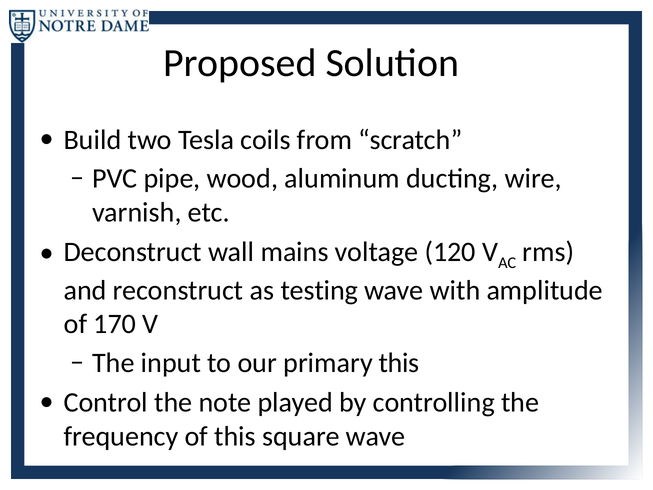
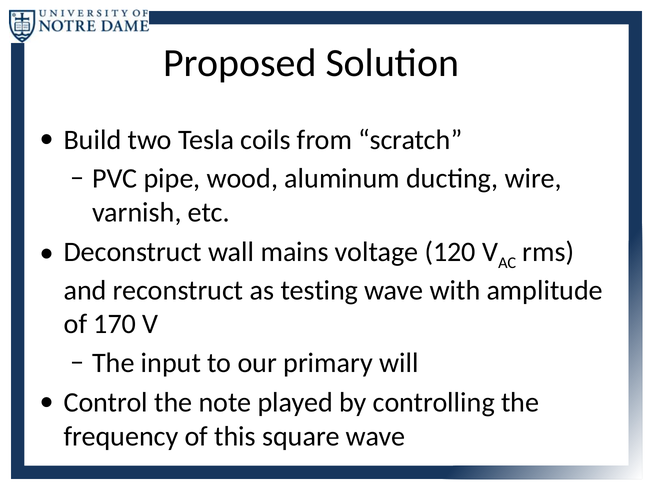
primary this: this -> will
